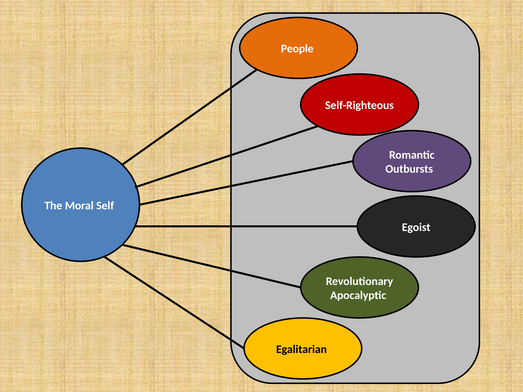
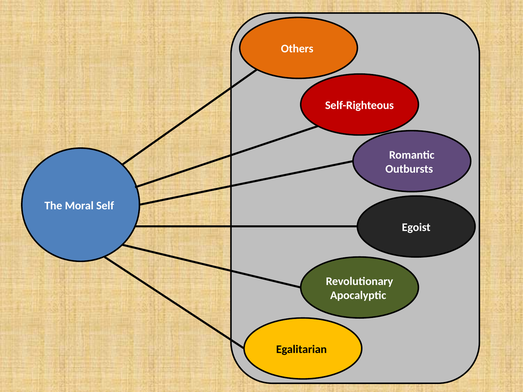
People: People -> Others
